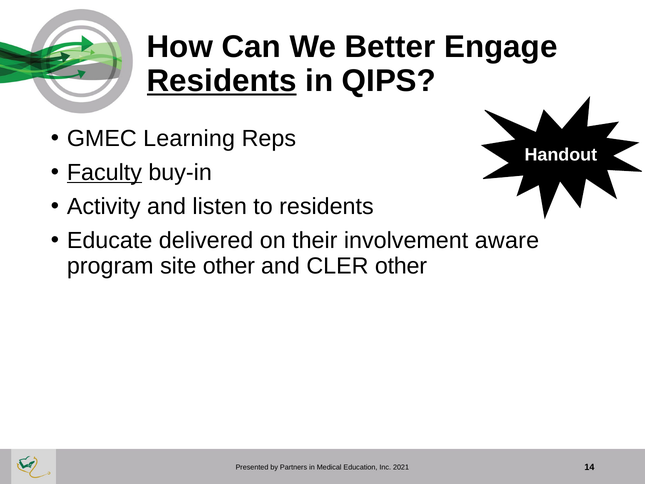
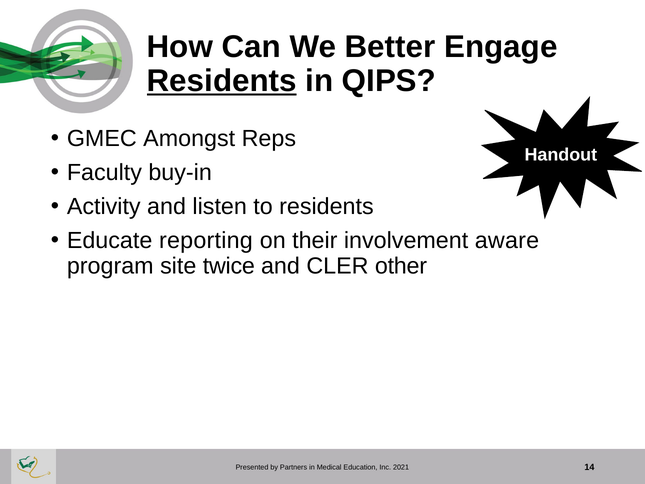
Learning: Learning -> Amongst
Faculty underline: present -> none
delivered: delivered -> reporting
site other: other -> twice
